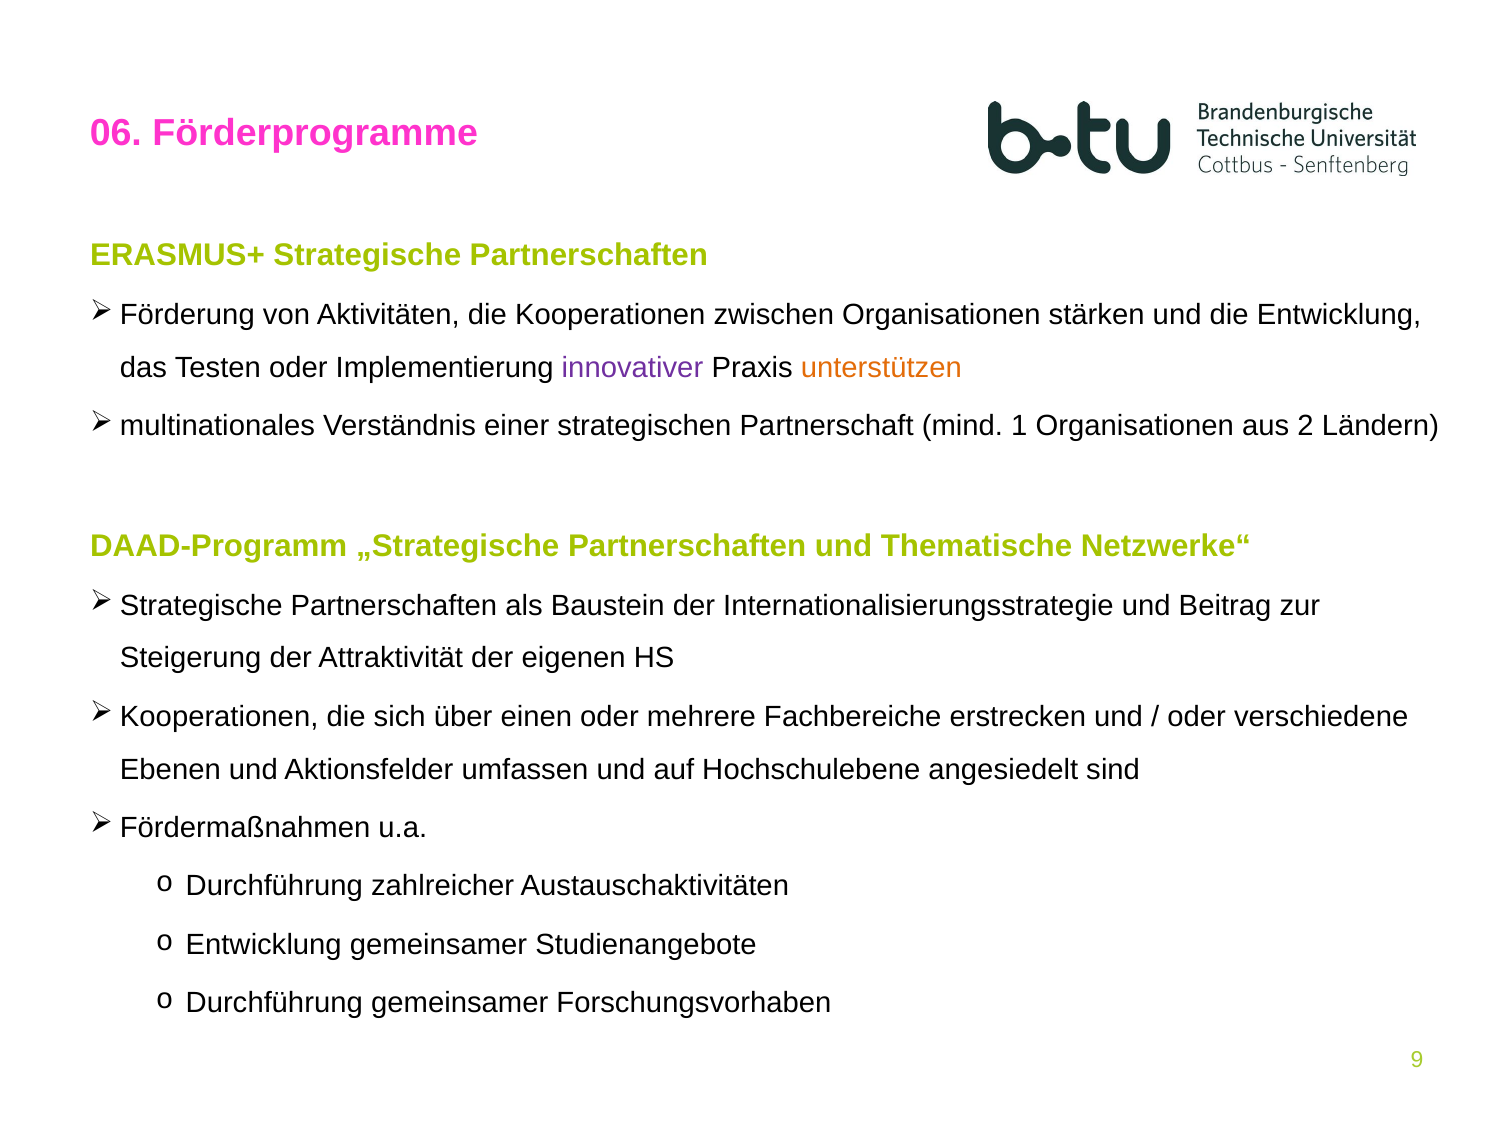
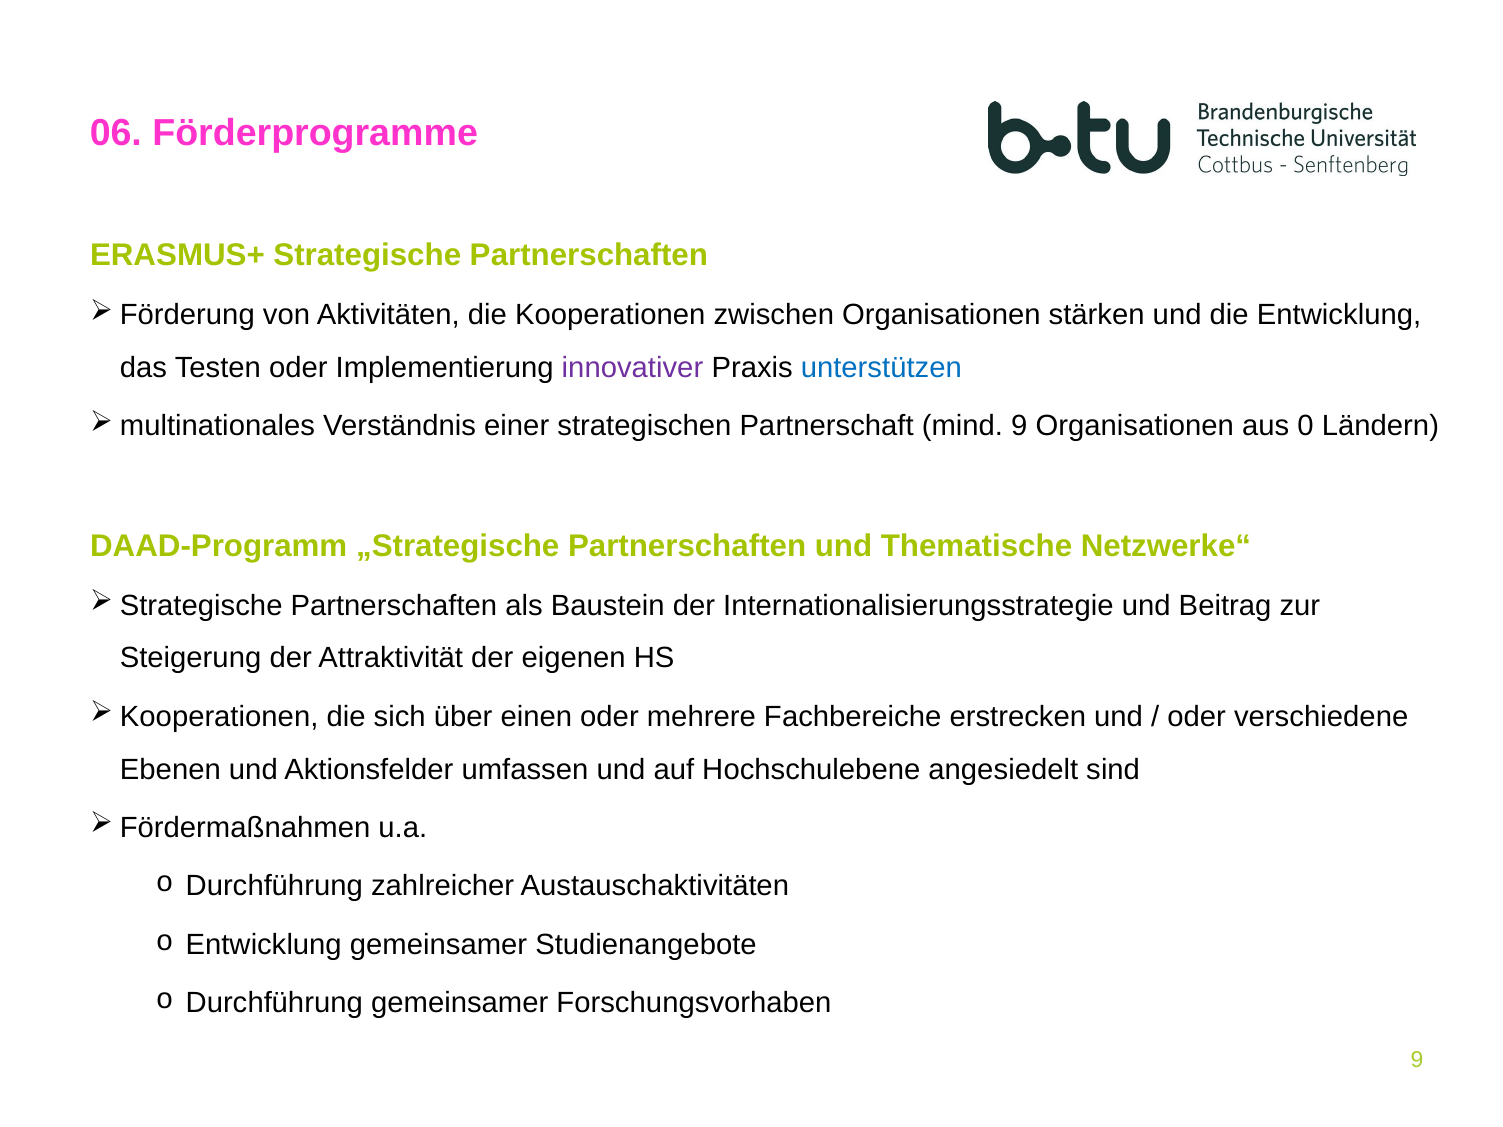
unterstützen colour: orange -> blue
mind 1: 1 -> 9
2: 2 -> 0
